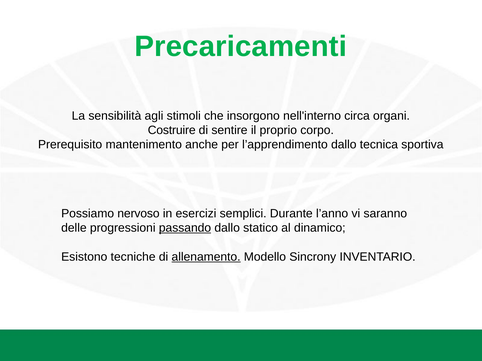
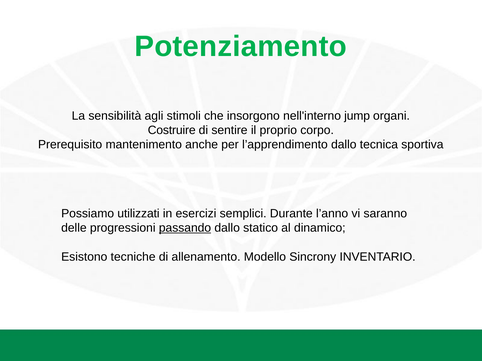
Precaricamenti: Precaricamenti -> Potenziamento
circa: circa -> jump
nervoso: nervoso -> utilizzati
allenamento underline: present -> none
